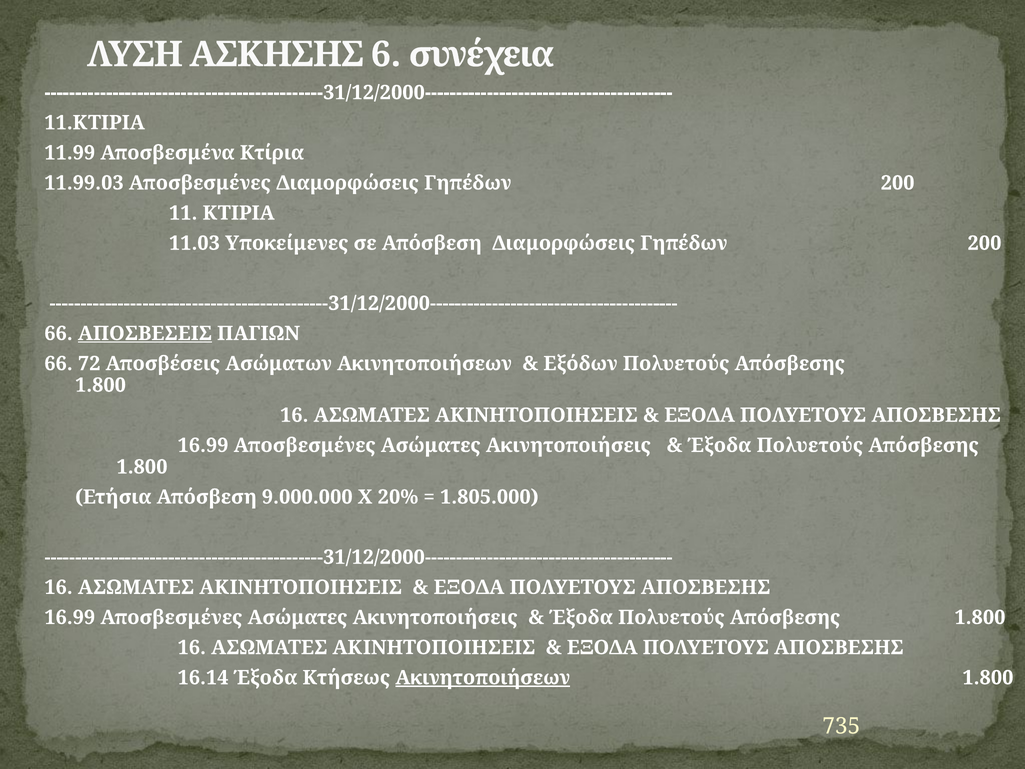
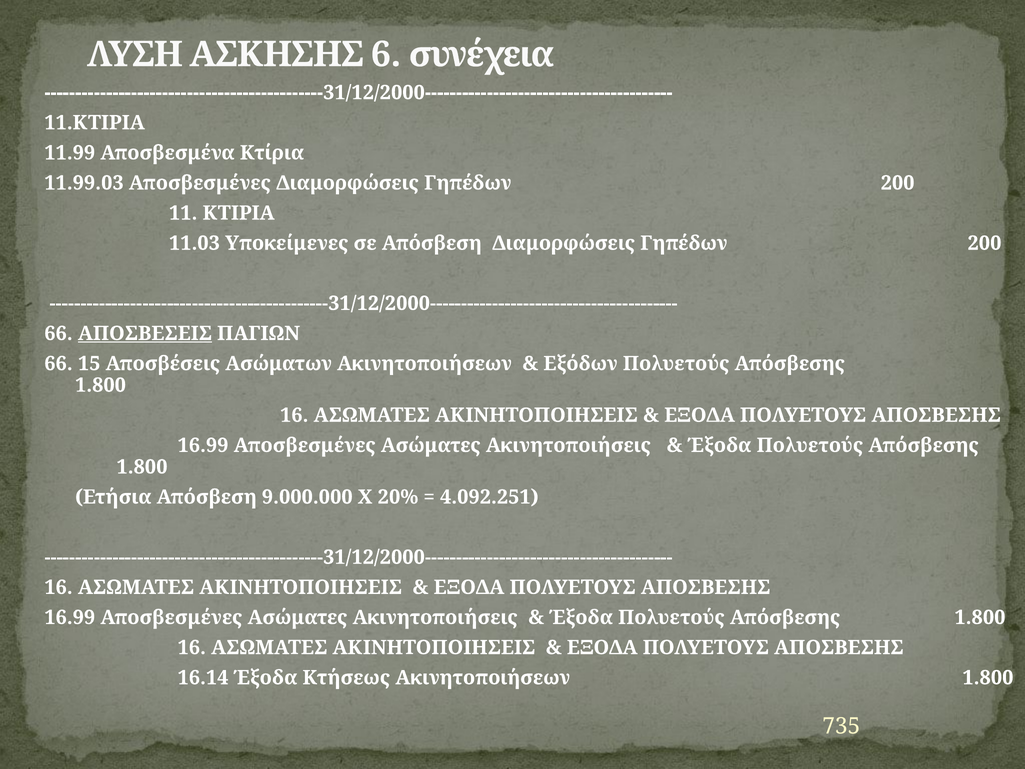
72: 72 -> 15
1.805.000: 1.805.000 -> 4.092.251
Ακινητοποιήσεων at (483, 677) underline: present -> none
